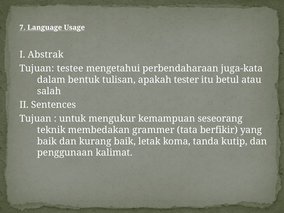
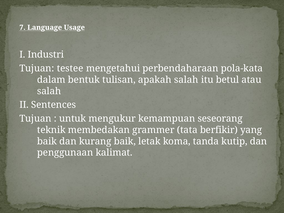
Abstrak: Abstrak -> Industri
juga-kata: juga-kata -> pola-kata
apakah tester: tester -> salah
